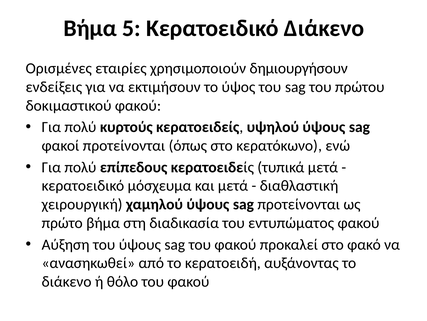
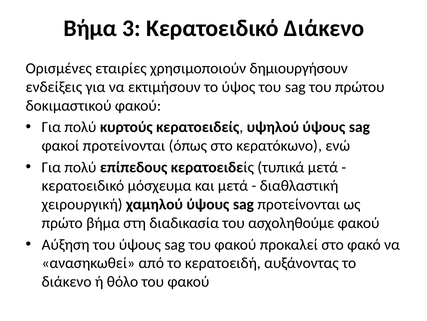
5: 5 -> 3
εντυπώματος: εντυπώματος -> ασχοληθούμε
